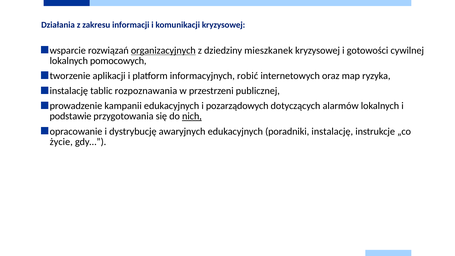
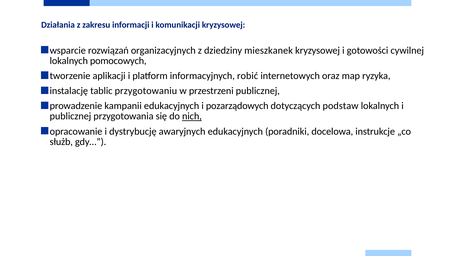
organizacyjnych underline: present -> none
rozpoznawania: rozpoznawania -> przygotowaniu
alarmów: alarmów -> podstaw
podstawie at (71, 116): podstawie -> publicznej
poradniki instalację: instalację -> docelowa
życie: życie -> służb
